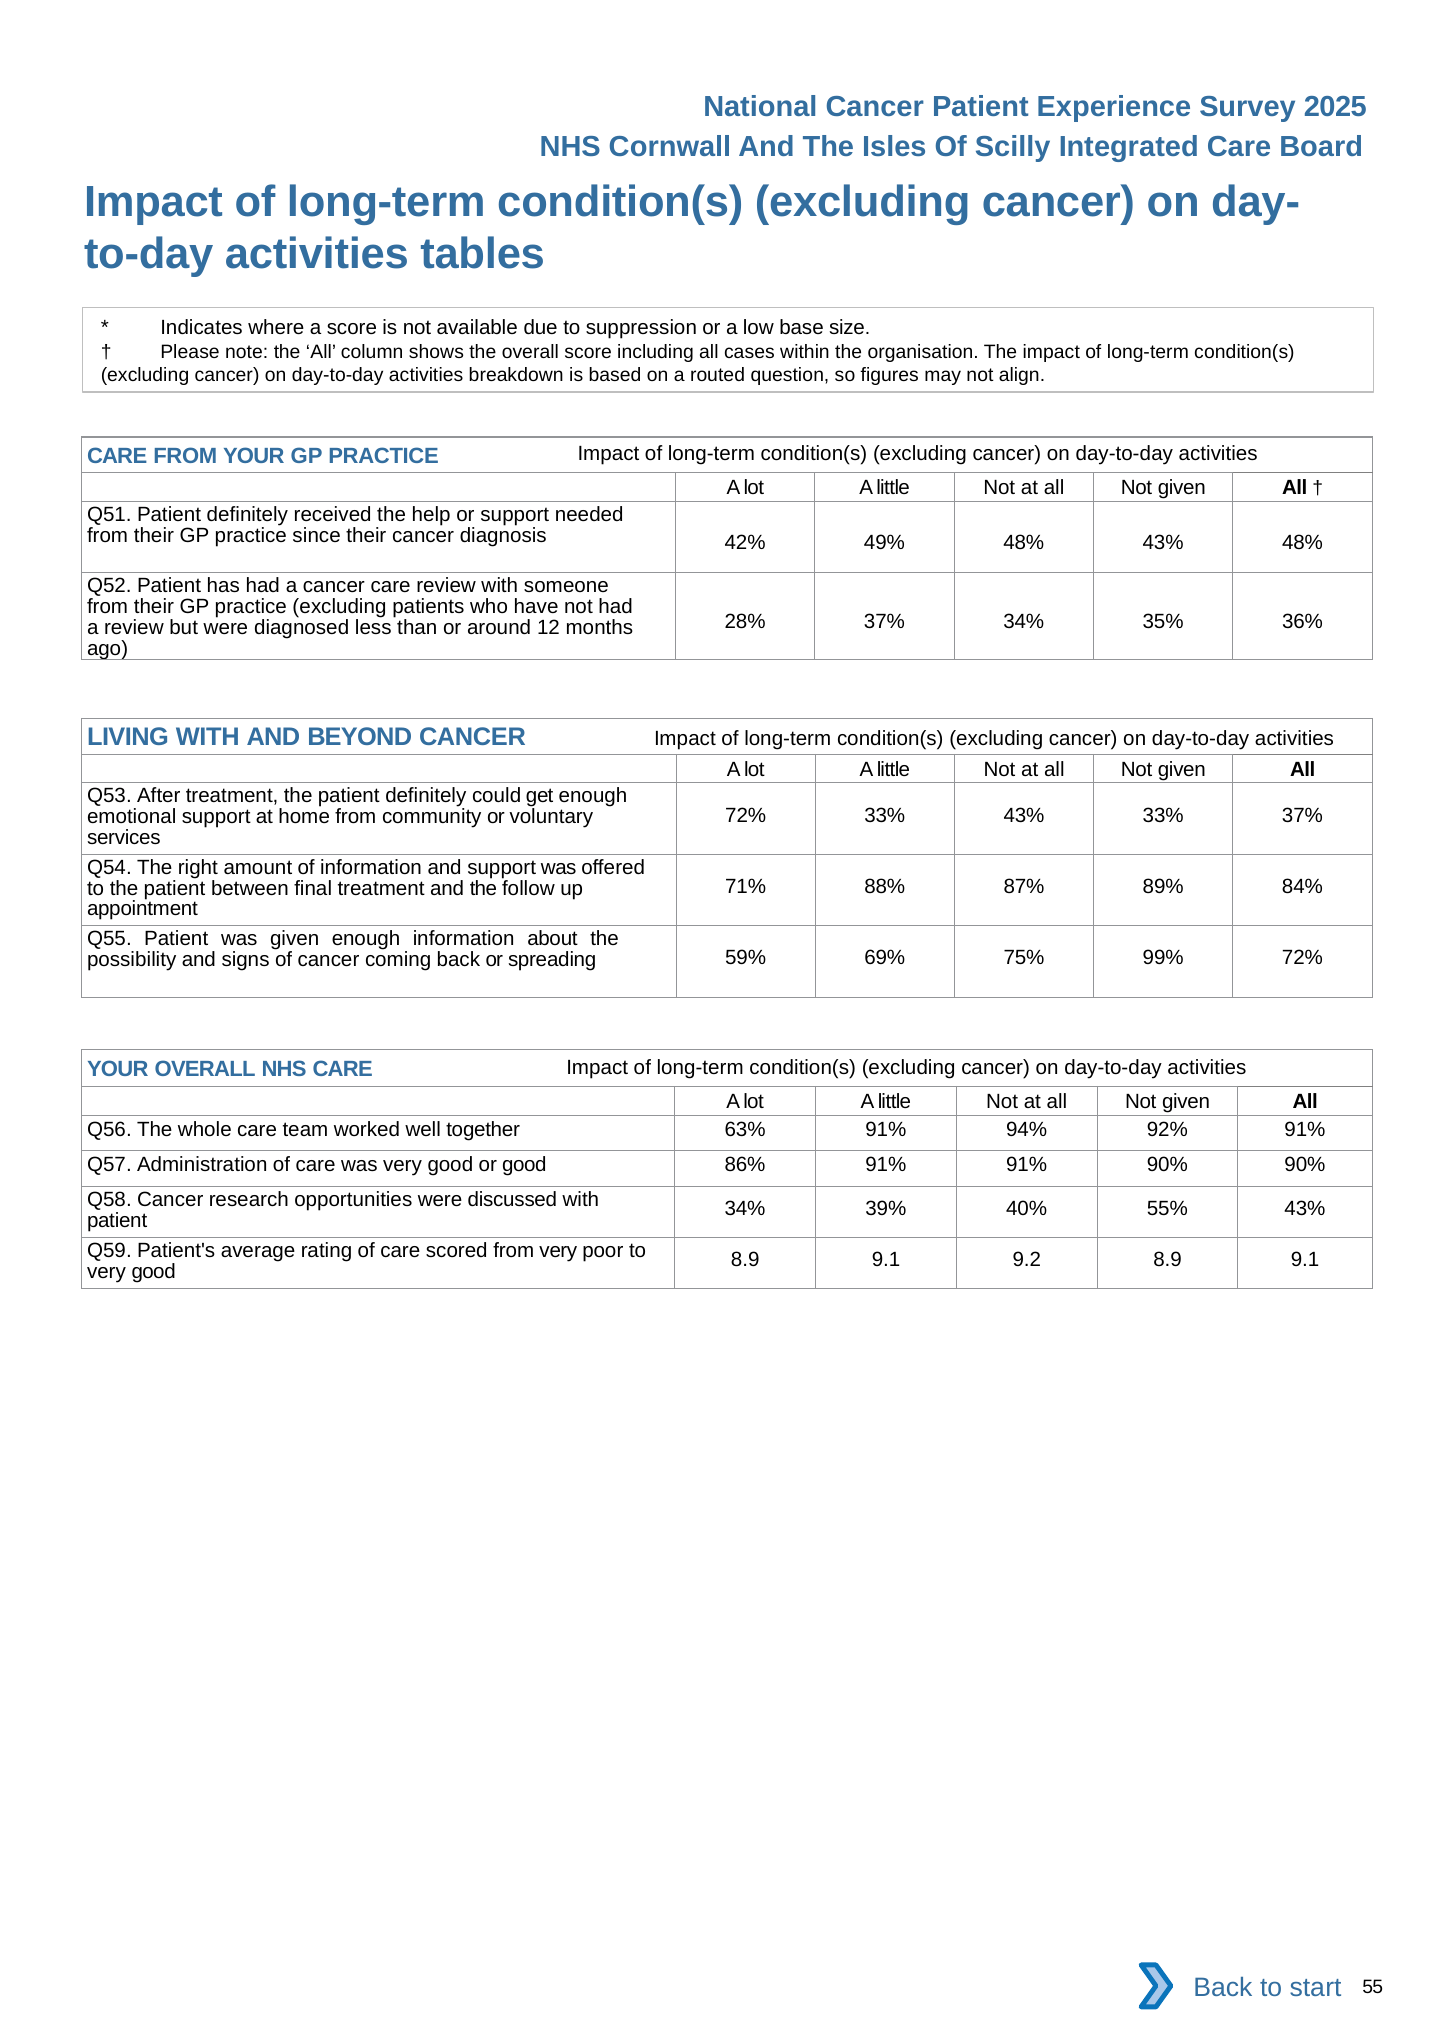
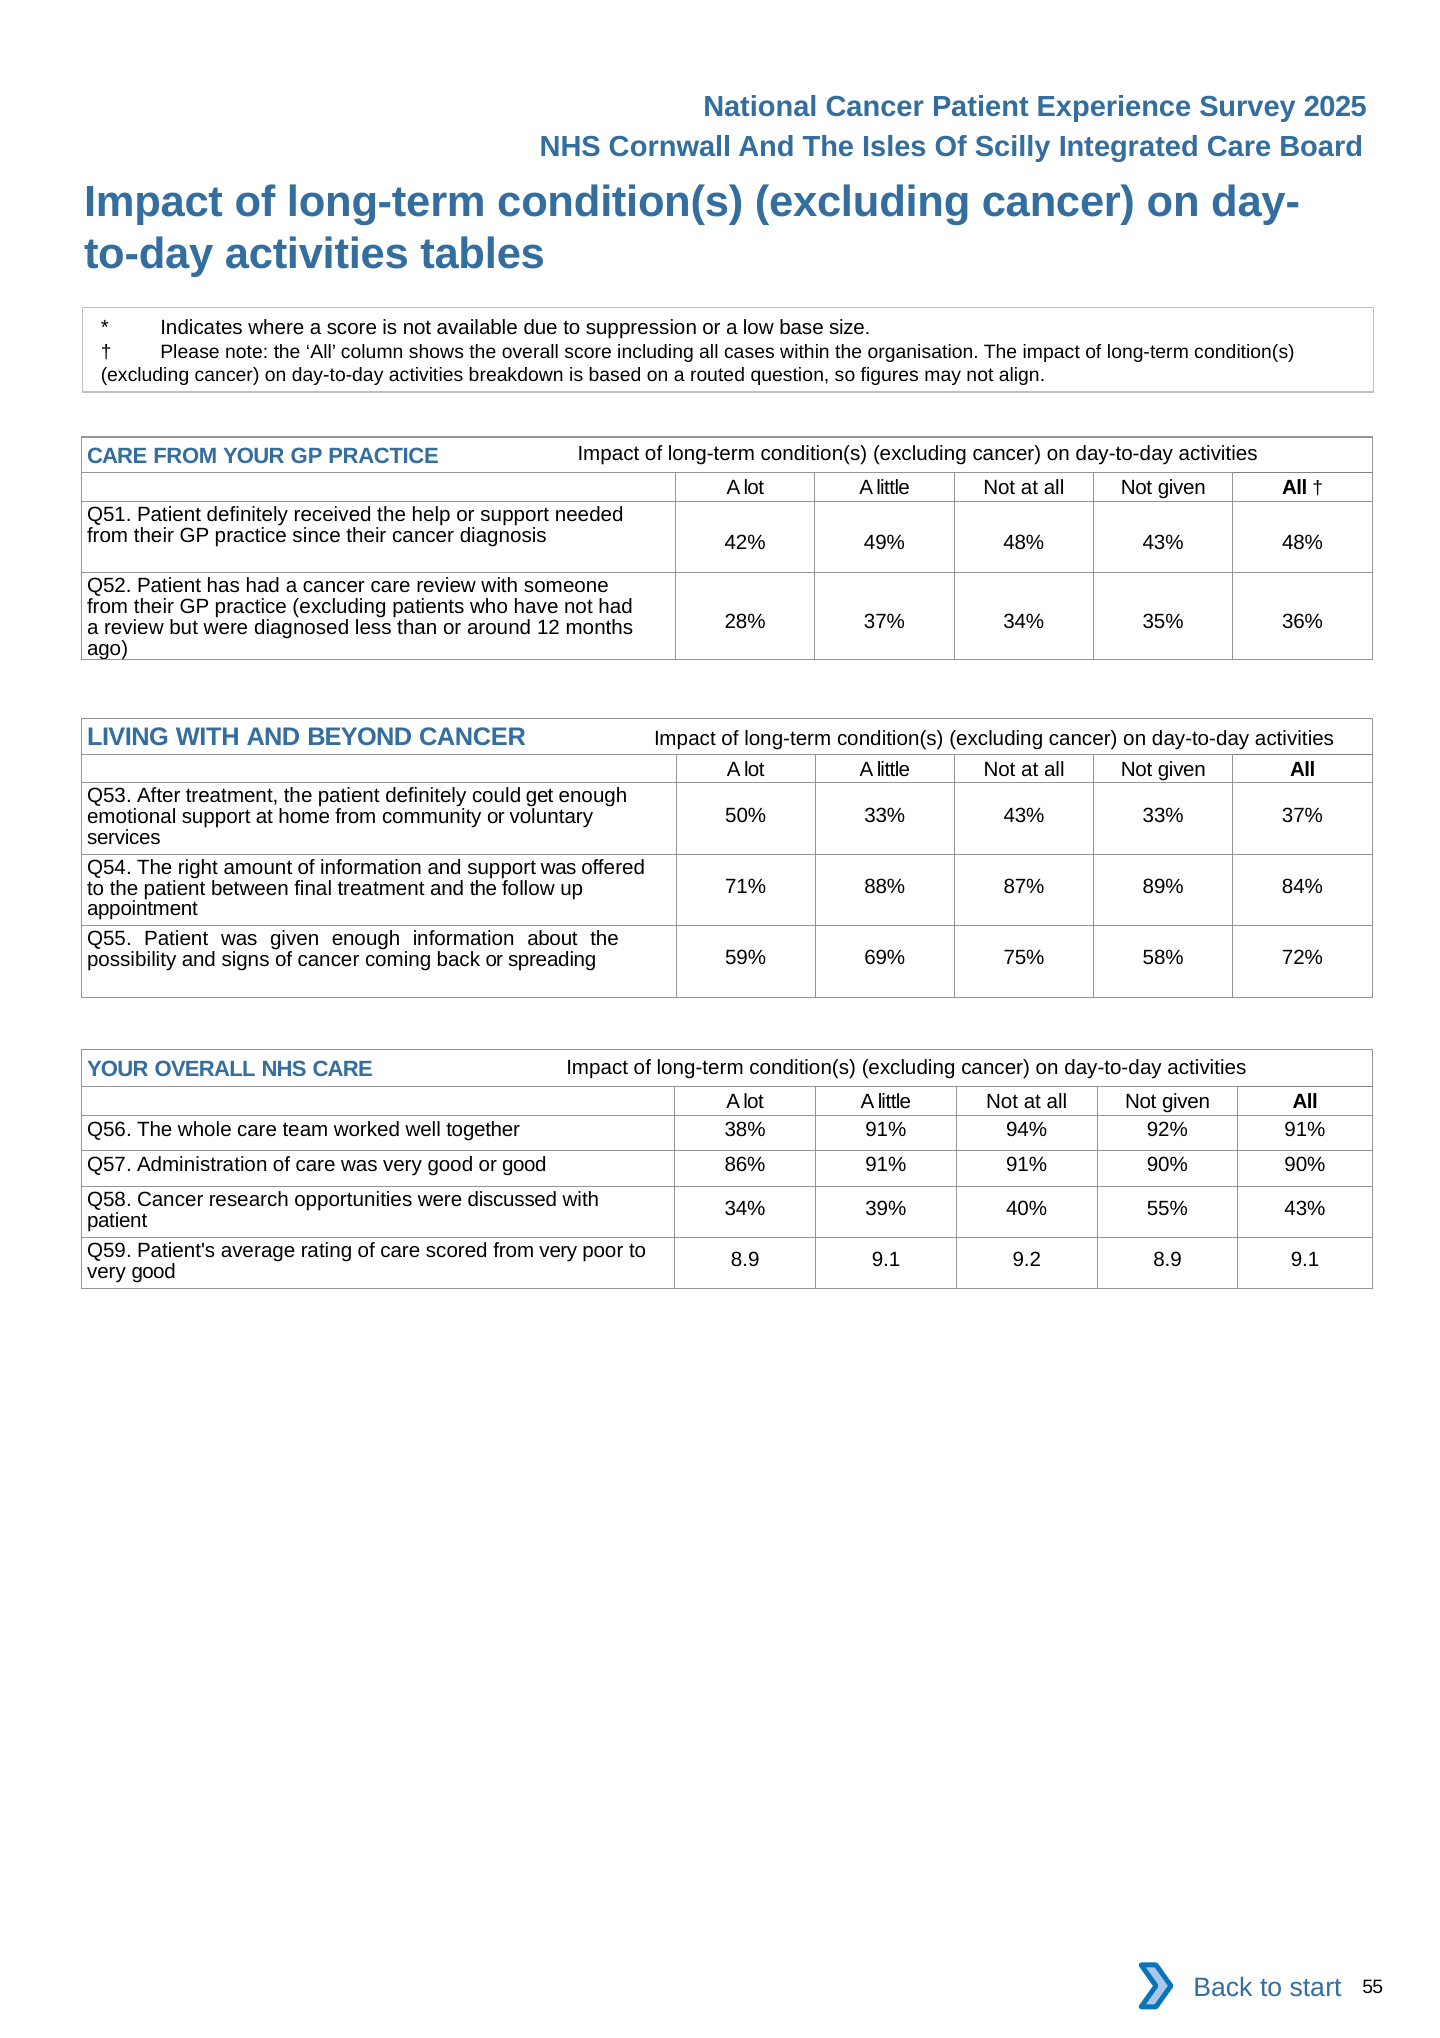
72% at (746, 815): 72% -> 50%
99%: 99% -> 58%
63%: 63% -> 38%
